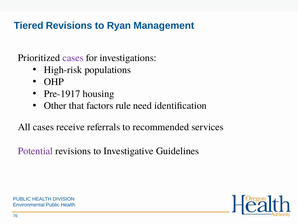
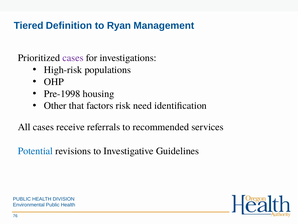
Tiered Revisions: Revisions -> Definition
Pre-1917: Pre-1917 -> Pre-1998
rule: rule -> risk
Potential colour: purple -> blue
